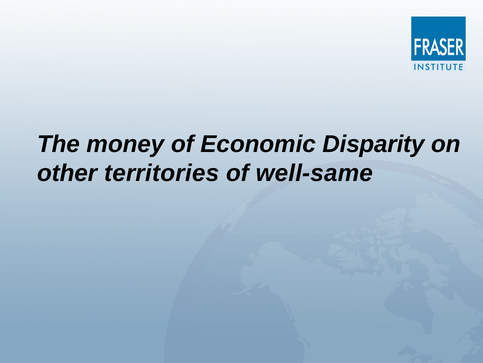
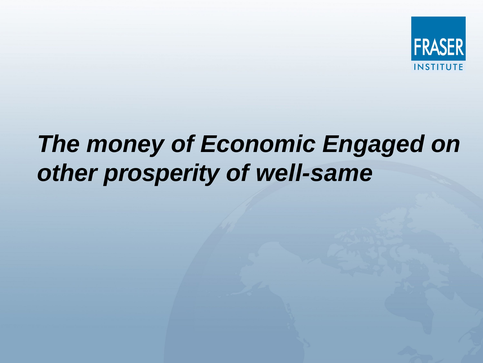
Disparity: Disparity -> Engaged
territories: territories -> prosperity
